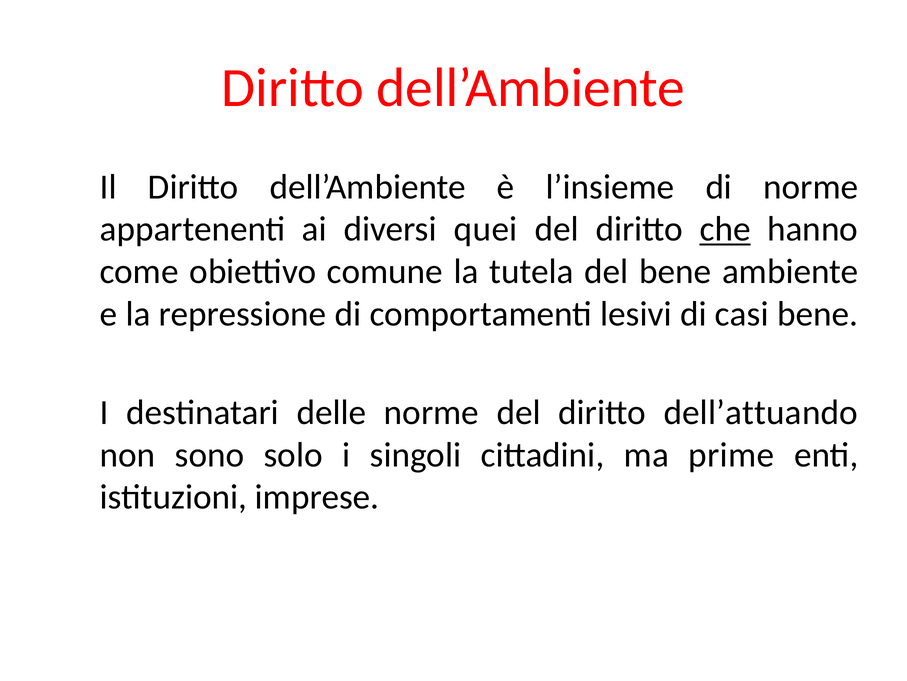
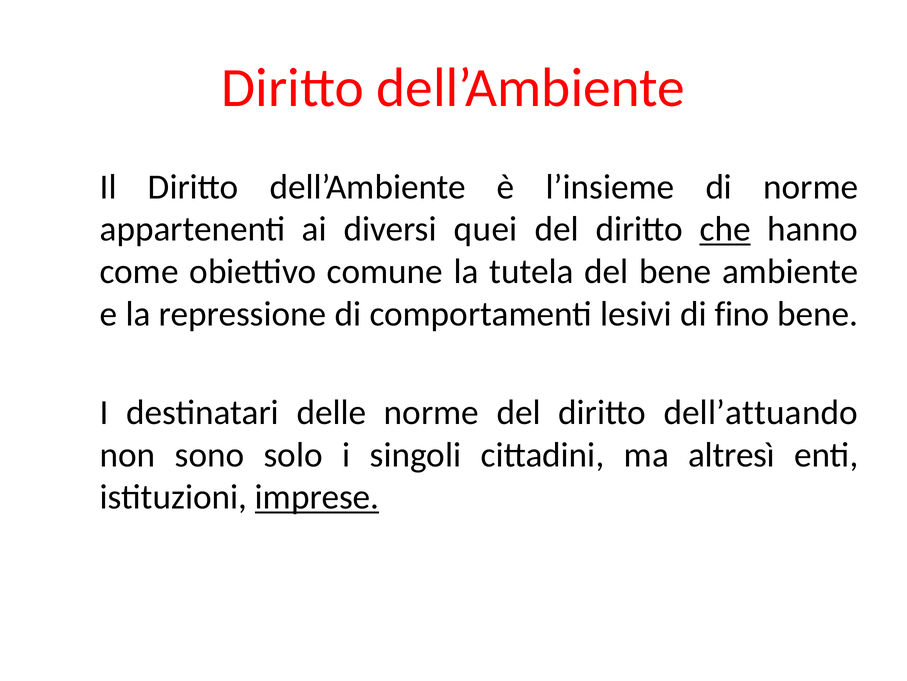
casi: casi -> fino
prime: prime -> altresì
imprese underline: none -> present
